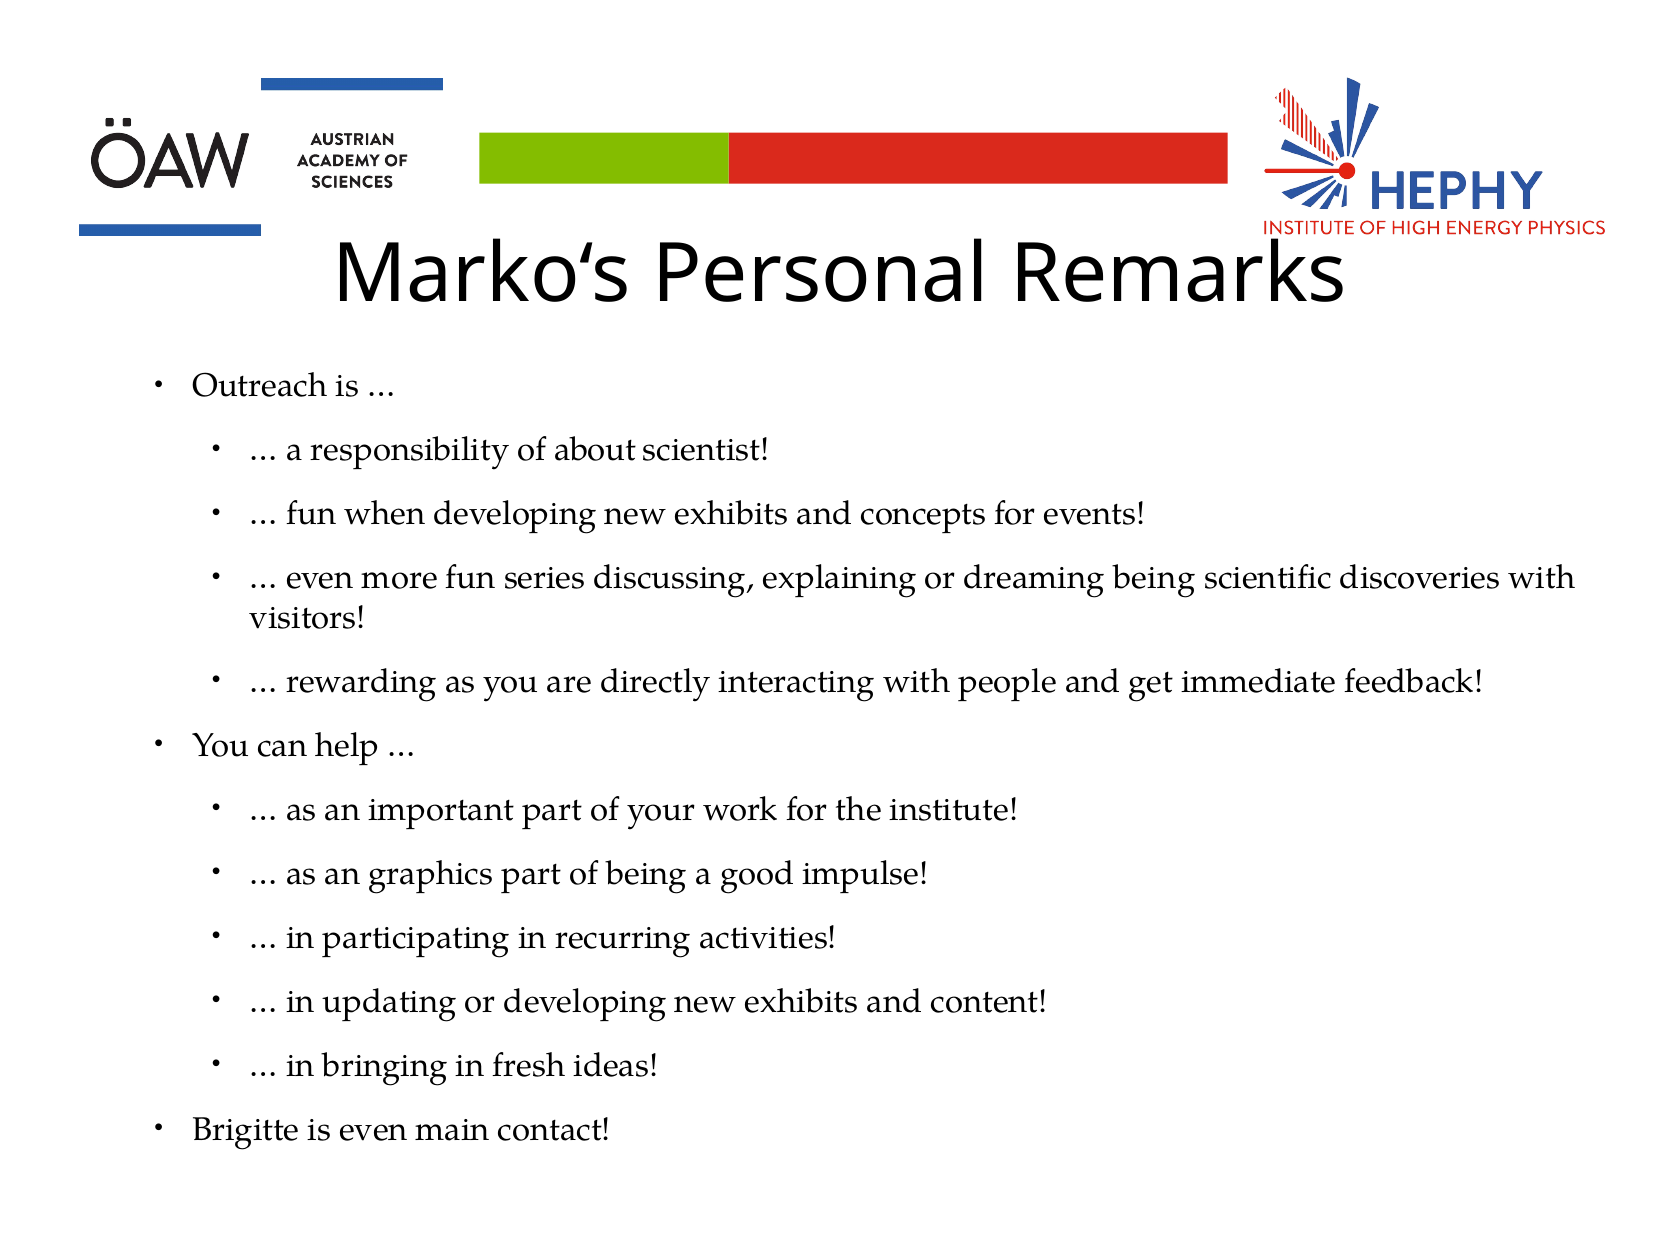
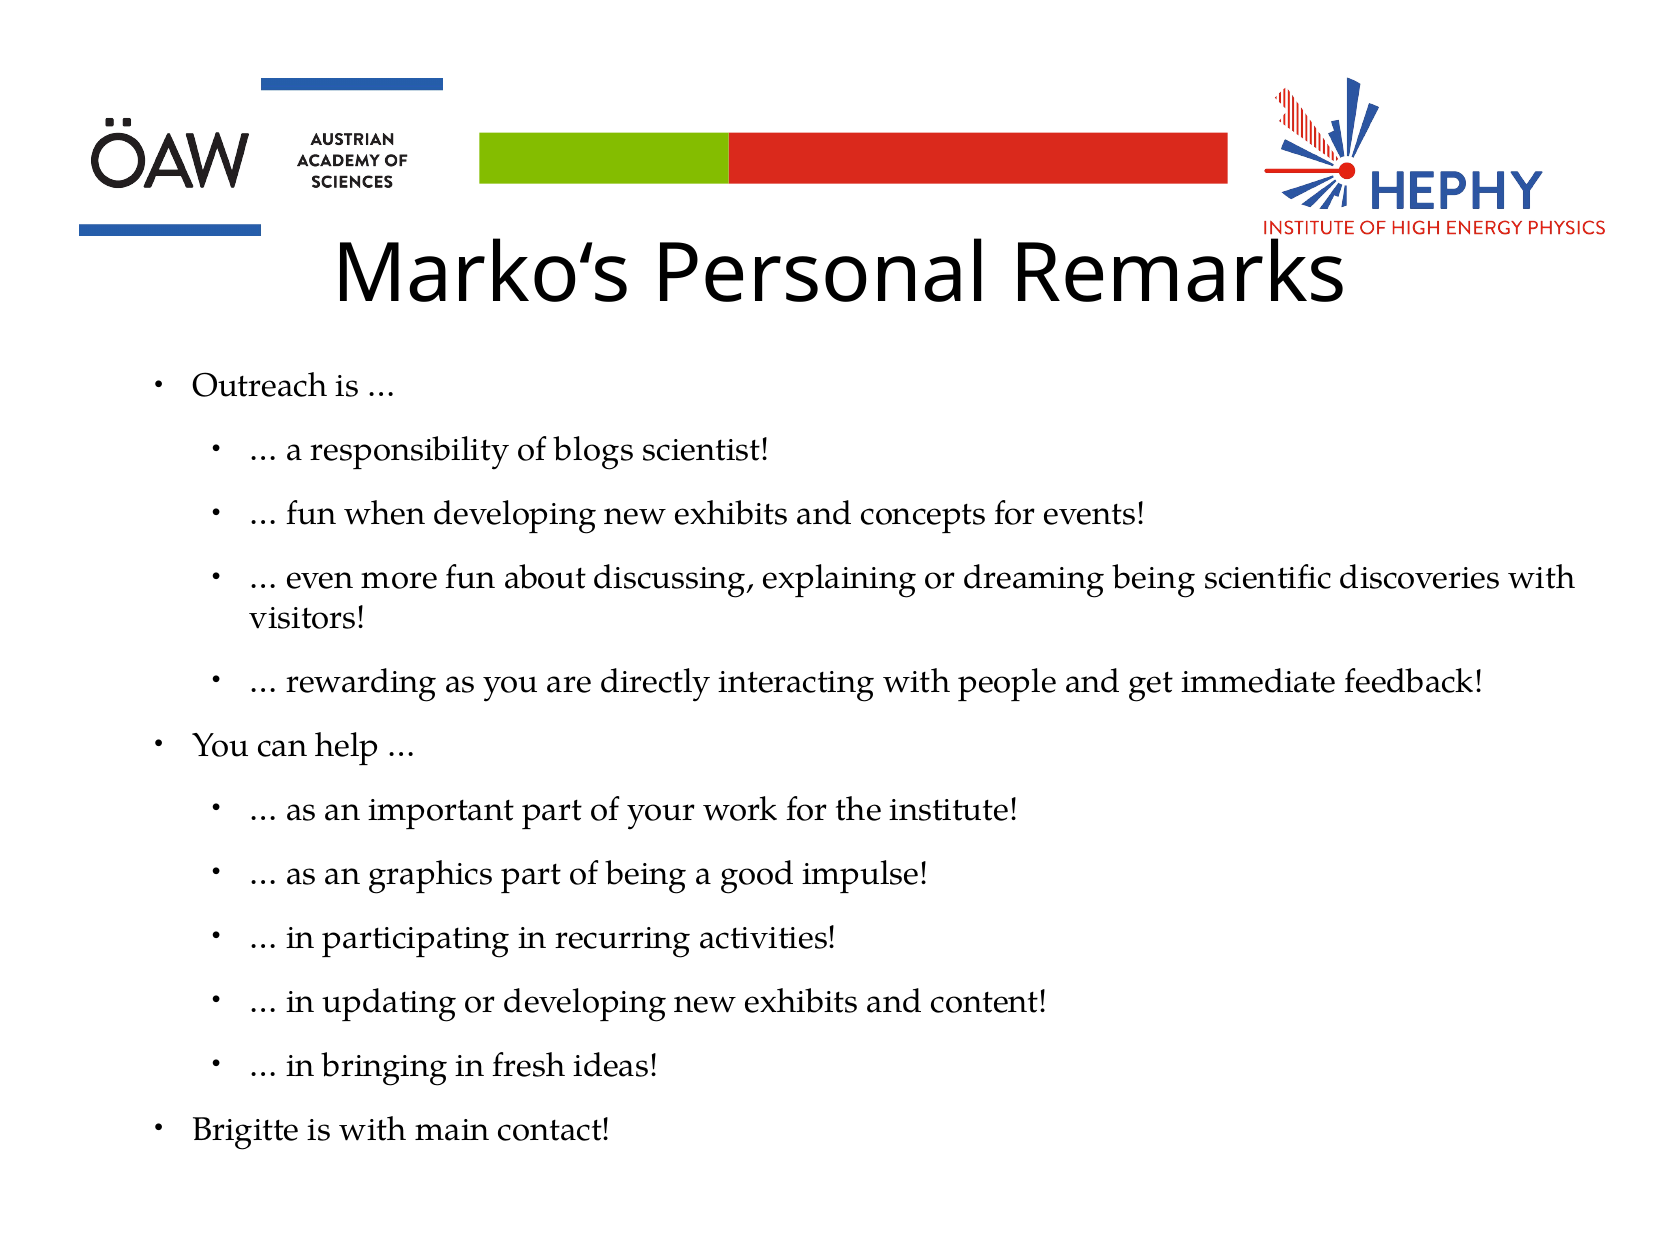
about: about -> blogs
series: series -> about
is even: even -> with
